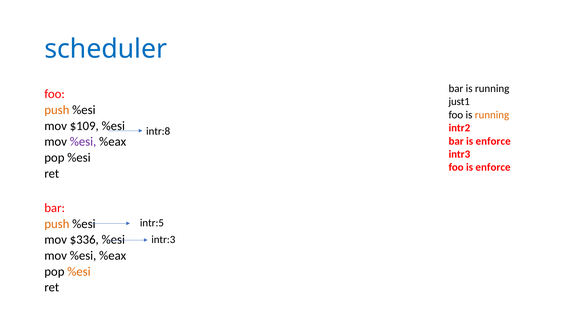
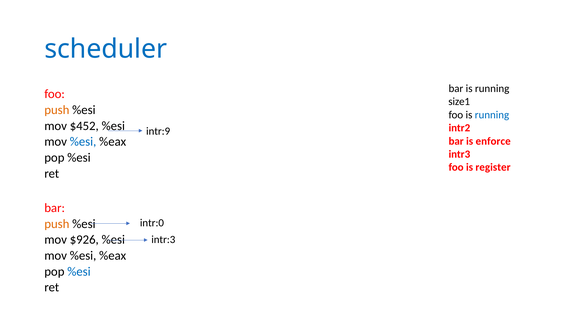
just1: just1 -> size1
running at (492, 115) colour: orange -> blue
$109: $109 -> $452
intr:8: intr:8 -> intr:9
%esi at (83, 141) colour: purple -> blue
foo is enforce: enforce -> register
intr:5: intr:5 -> intr:0
$336: $336 -> $926
%esi at (79, 271) colour: orange -> blue
